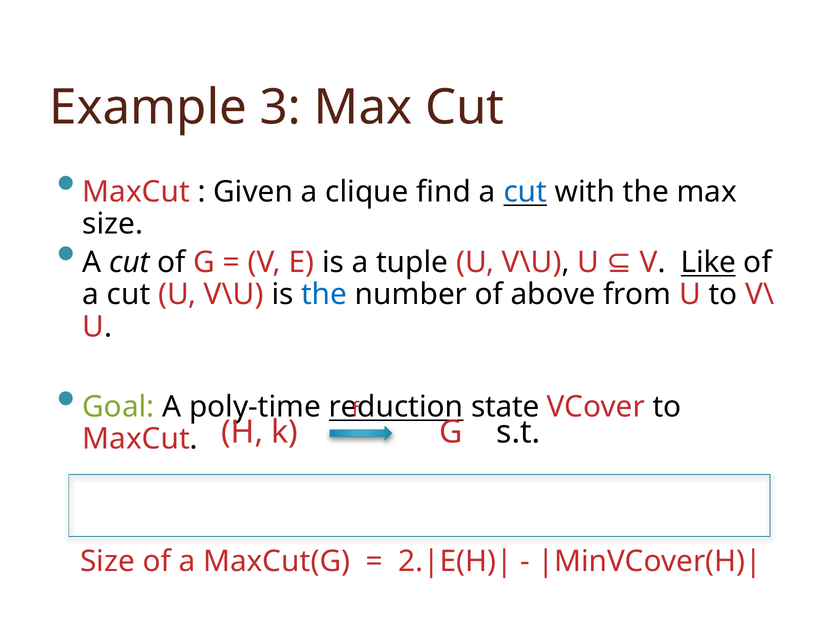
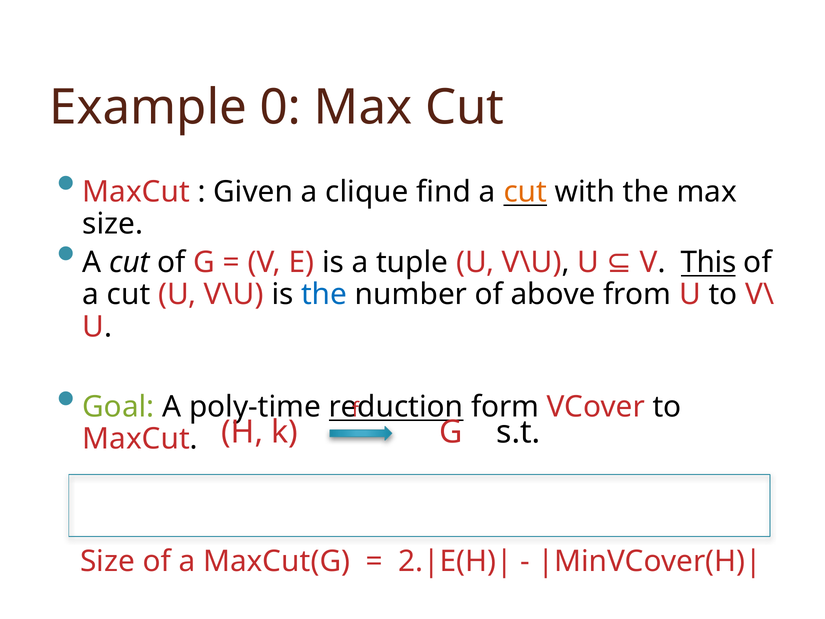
3: 3 -> 0
cut at (525, 192) colour: blue -> orange
Like: Like -> This
state: state -> form
